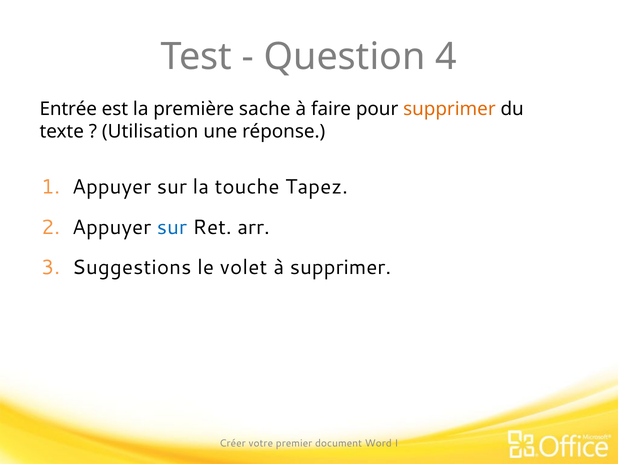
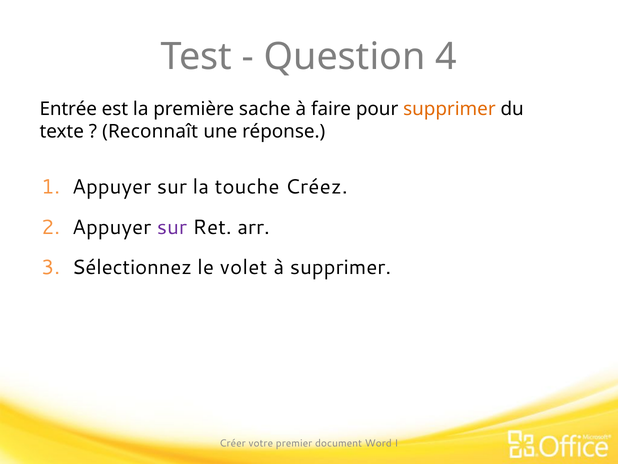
Utilisation: Utilisation -> Reconnaît
Tapez: Tapez -> Créez
sur at (172, 227) colour: blue -> purple
Suggestions: Suggestions -> Sélectionnez
